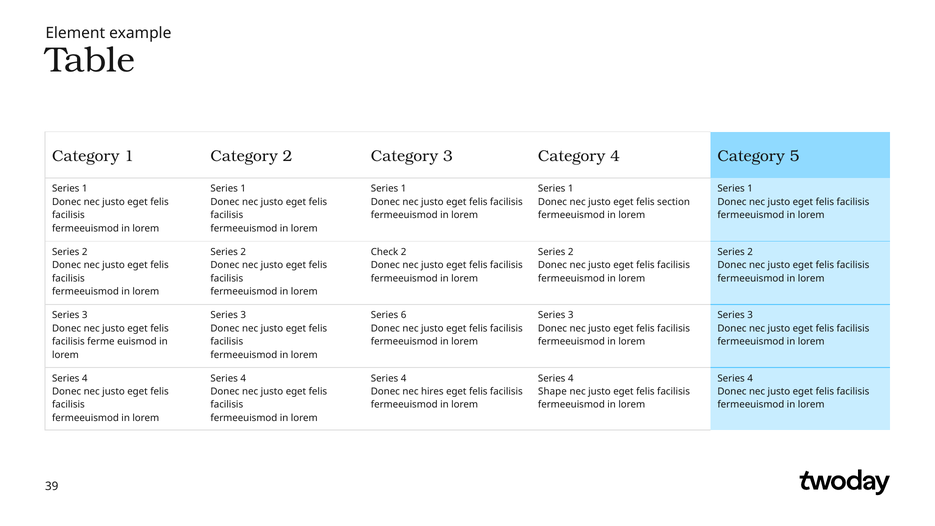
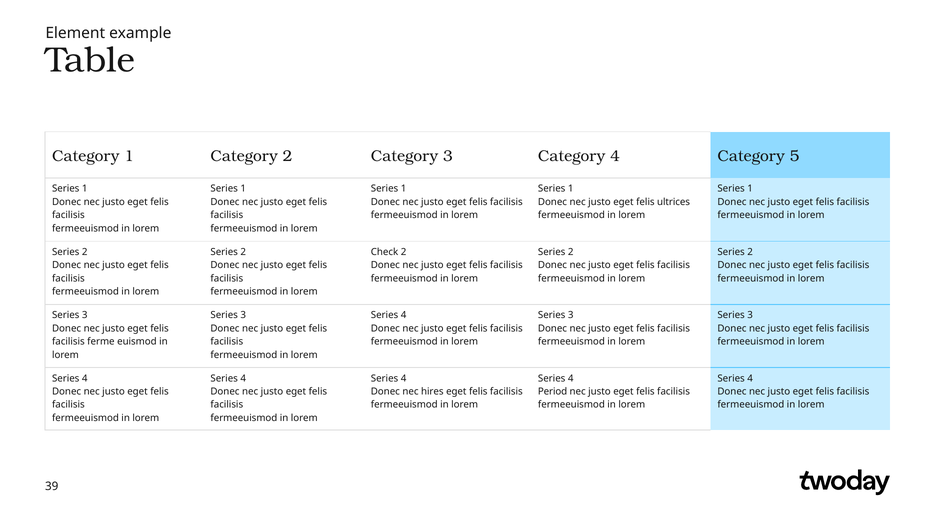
section: section -> ultrices
6 at (404, 315): 6 -> 4
Shape: Shape -> Period
